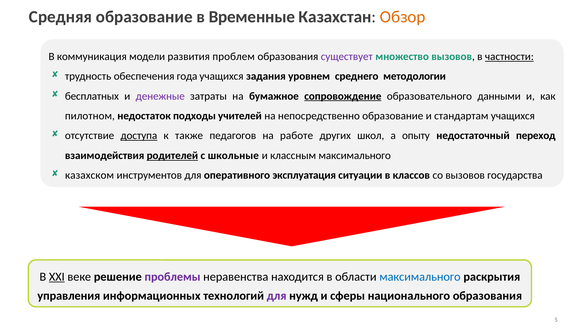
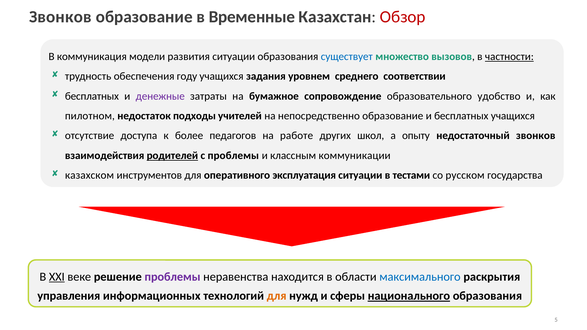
Средняя at (61, 17): Средняя -> Звонков
Обзор colour: orange -> red
развития проблем: проблем -> ситуации
существует colour: purple -> blue
года: года -> году
методологии: методологии -> соответствии
сопровождение underline: present -> none
данными: данными -> удобcтво
и стандартам: стандартам -> бесплатных
доступа underline: present -> none
также: также -> более
недостаточный переход: переход -> звонков
с школьные: школьные -> проблемы
классным максимального: максимального -> коммуникации
классов: классов -> тестами
со вызовов: вызовов -> русском
для at (277, 296) colour: purple -> orange
национального underline: none -> present
